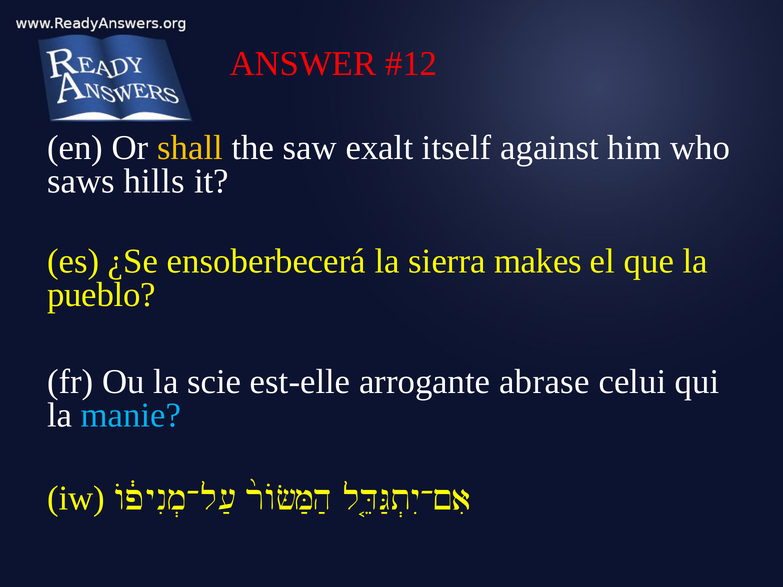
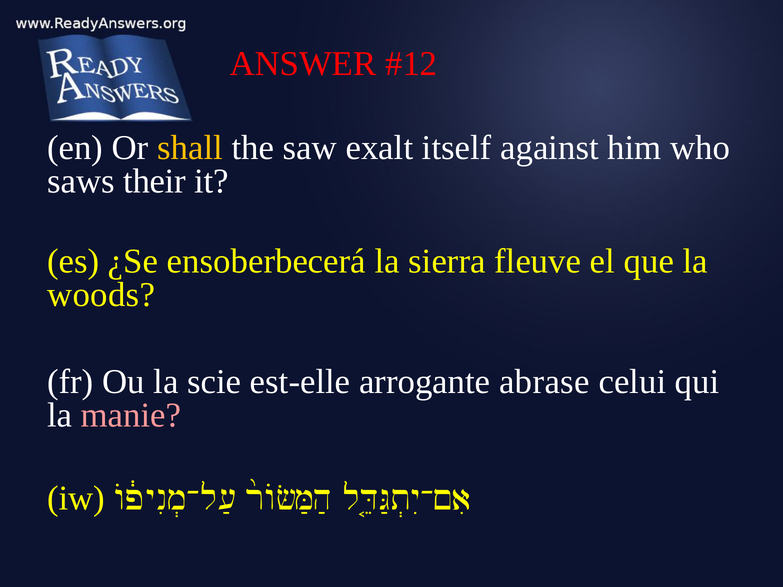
hills: hills -> their
makes: makes -> fleuve
pueblo: pueblo -> woods
manie colour: light blue -> pink
